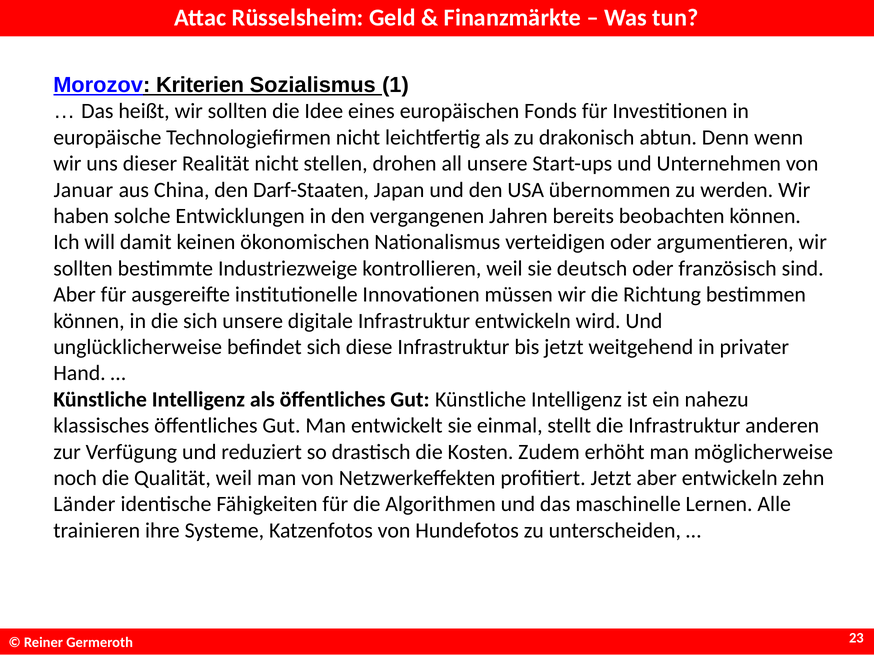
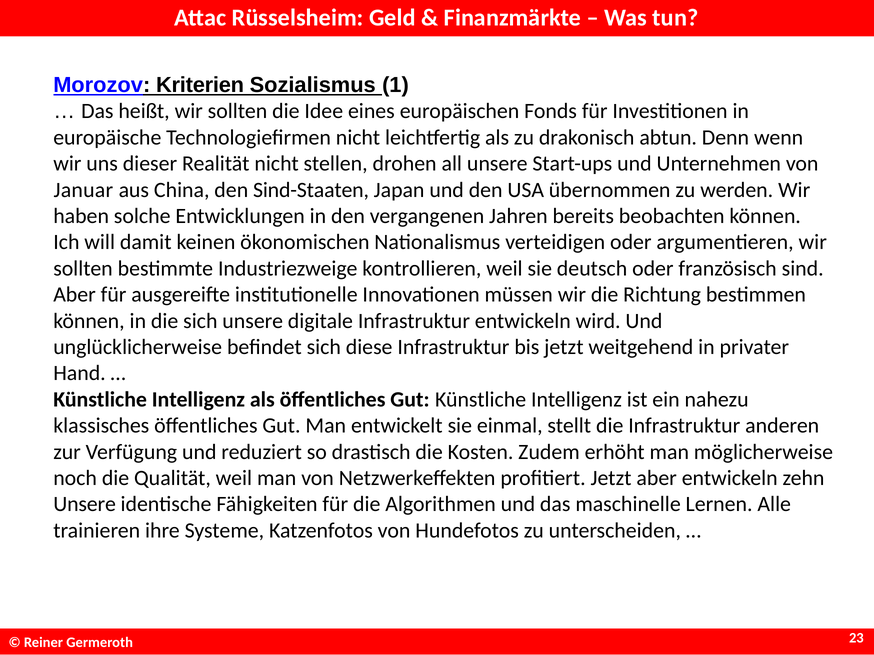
Darf-Staaten: Darf-Staaten -> Sind-Staaten
Länder at (84, 505): Länder -> Unsere
